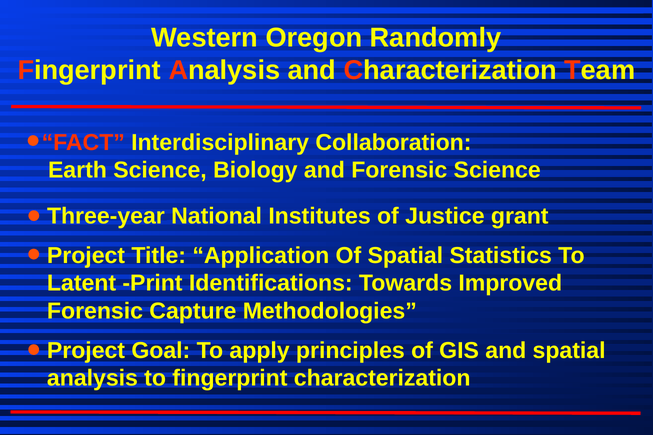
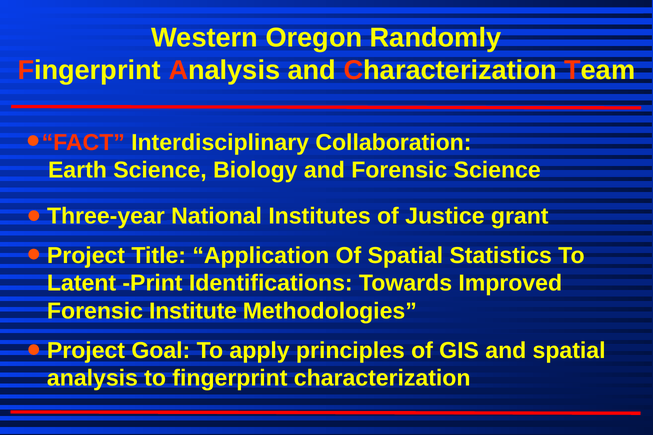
Capture: Capture -> Institute
